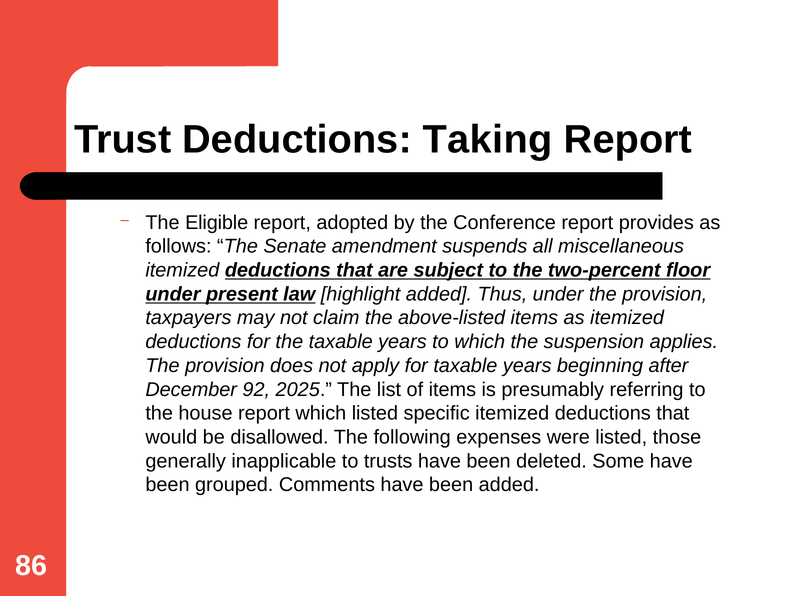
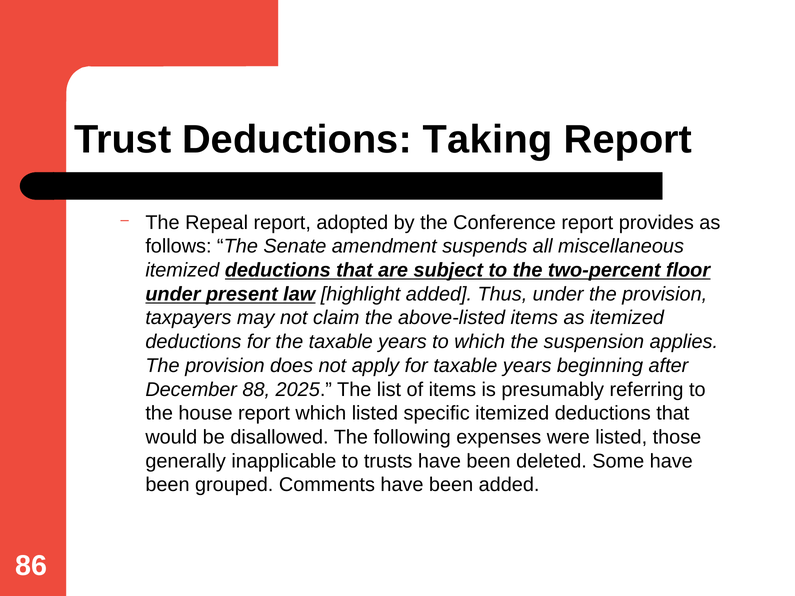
Eligible: Eligible -> Repeal
92: 92 -> 88
